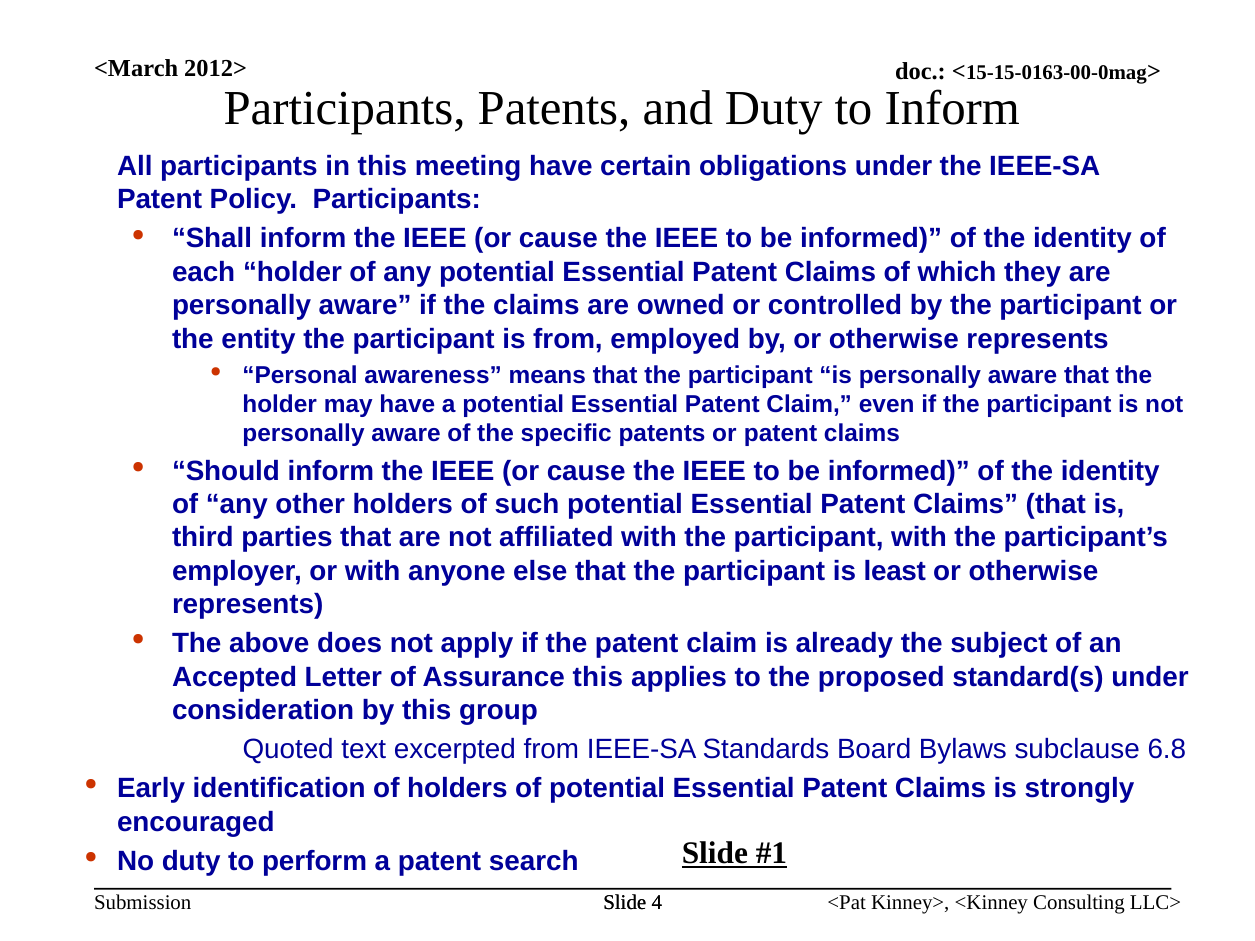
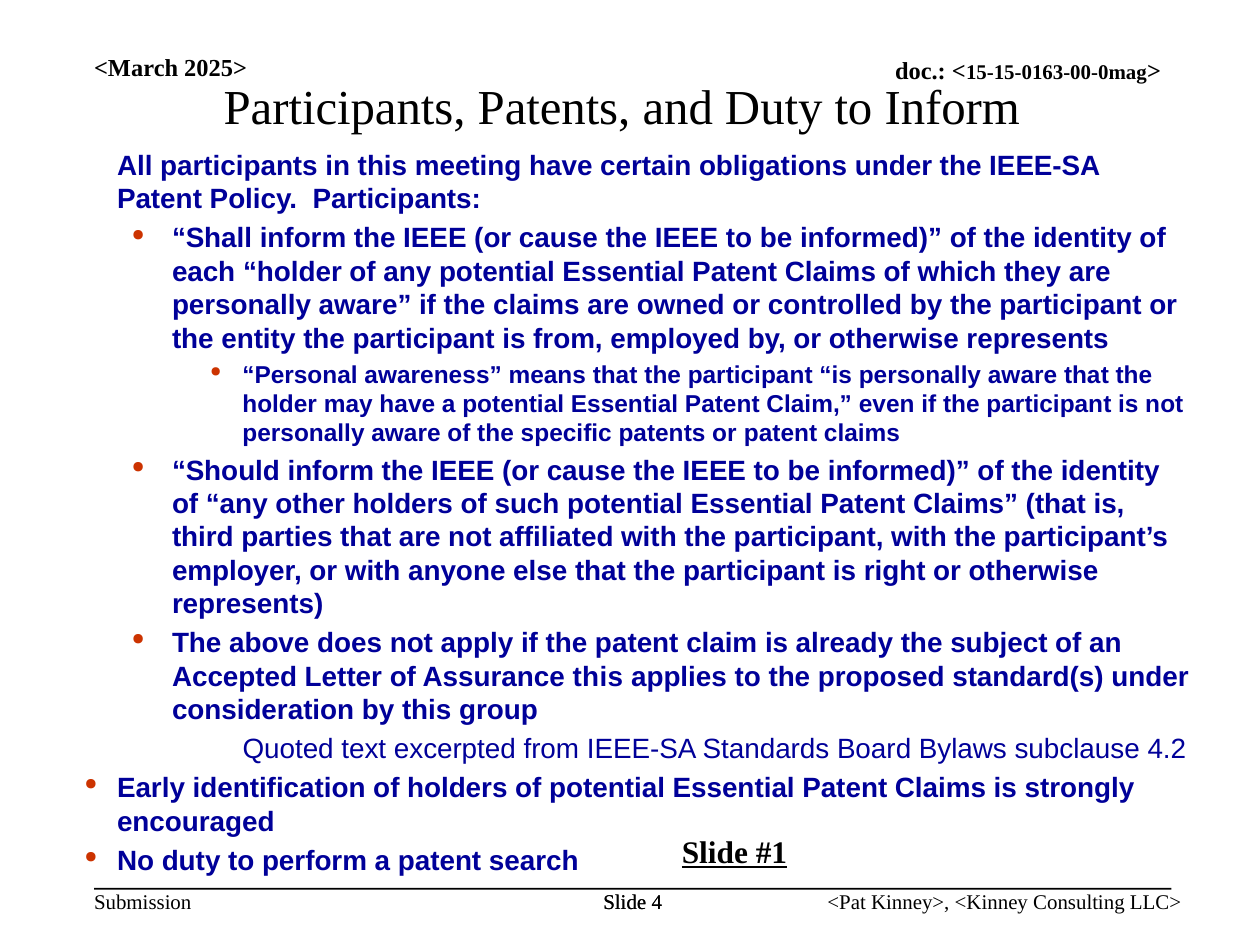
2012>: 2012> -> 2025>
least: least -> right
6.8: 6.8 -> 4.2
